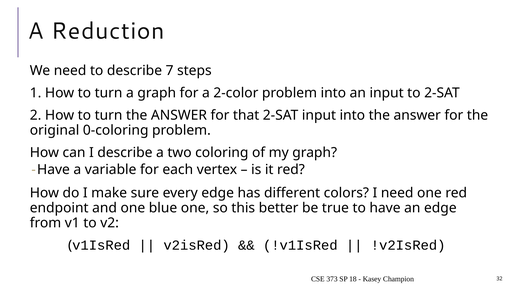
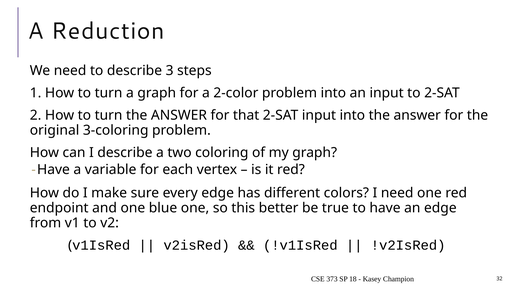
7: 7 -> 3
0-coloring: 0-coloring -> 3-coloring
